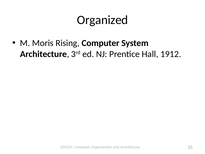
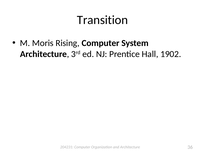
Organized: Organized -> Transition
1912: 1912 -> 1902
